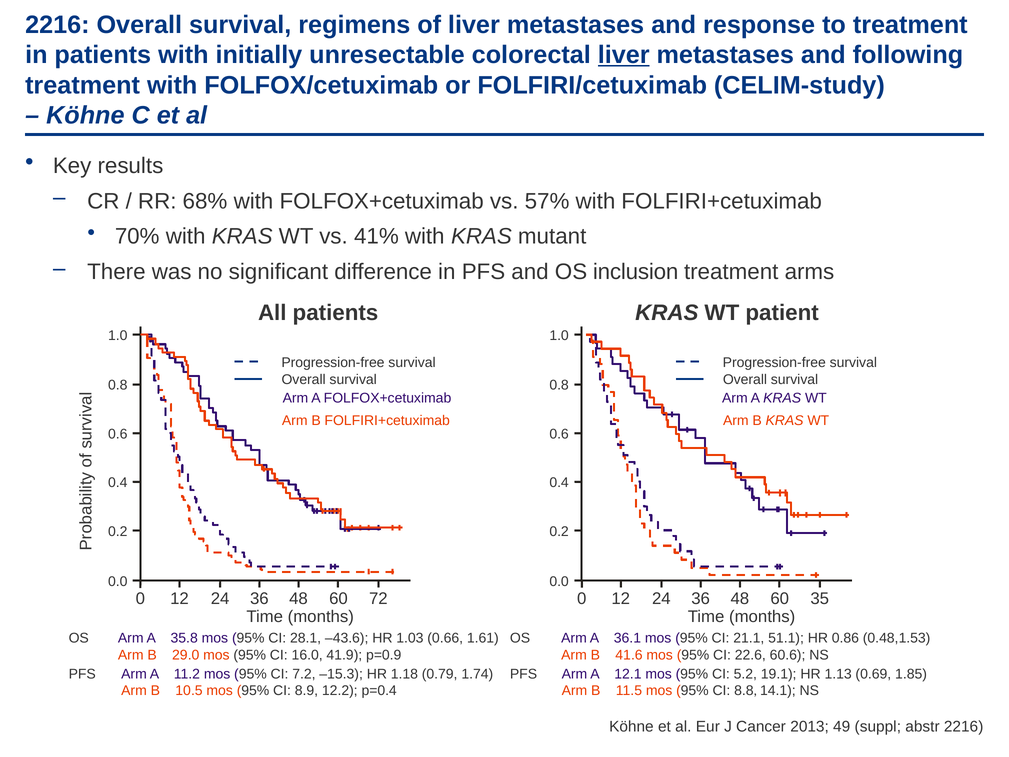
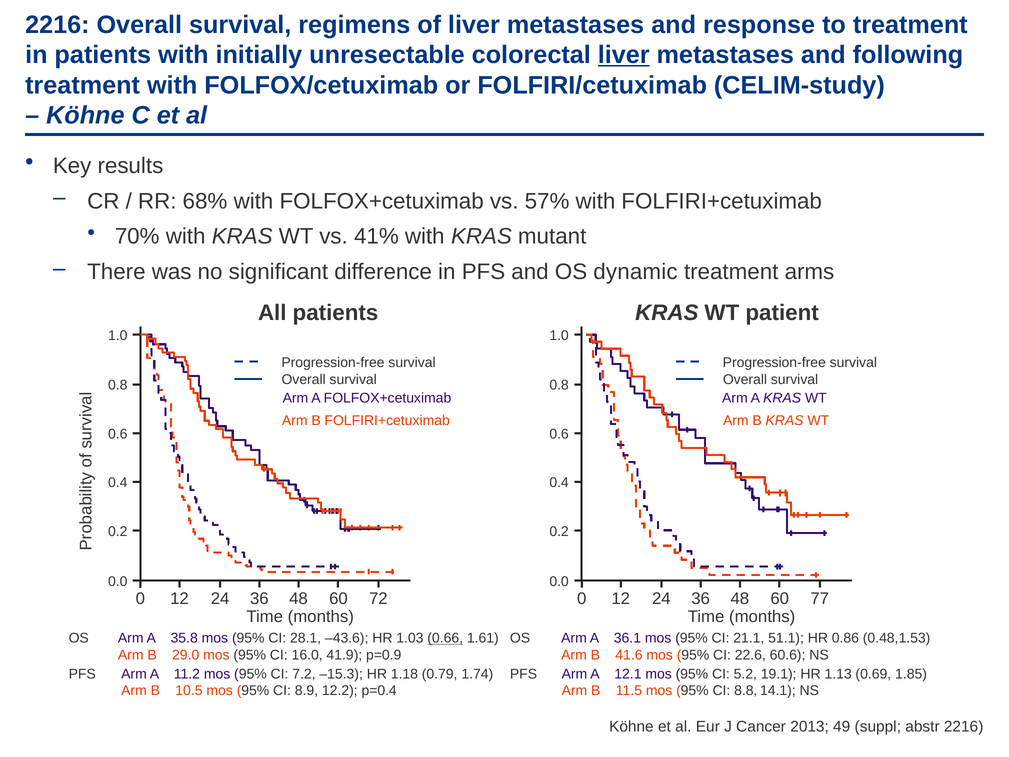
inclusion: inclusion -> dynamic
35: 35 -> 77
0.66 underline: none -> present
